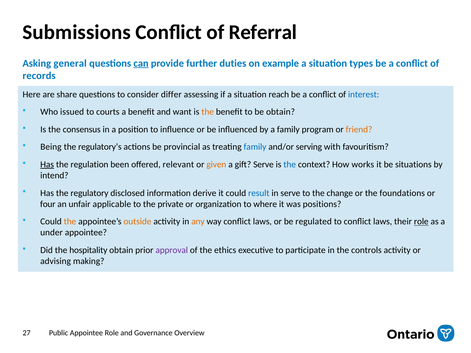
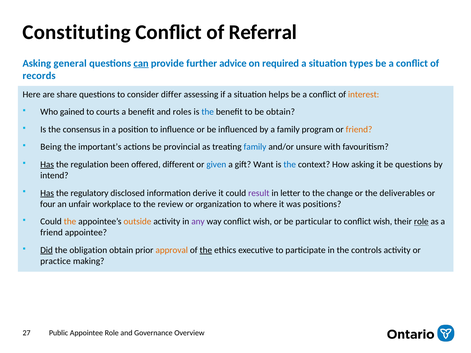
Submissions: Submissions -> Constituting
duties: duties -> advice
example: example -> required
reach: reach -> helps
interest colour: blue -> orange
issued: issued -> gained
want: want -> roles
the at (208, 112) colour: orange -> blue
regulatory’s: regulatory’s -> important’s
serving: serving -> unsure
relevant: relevant -> different
given colour: orange -> blue
gift Serve: Serve -> Want
How works: works -> asking
be situations: situations -> questions
Has at (47, 193) underline: none -> present
result colour: blue -> purple
in serve: serve -> letter
foundations: foundations -> deliverables
applicable: applicable -> workplace
private: private -> review
any colour: orange -> purple
way conflict laws: laws -> wish
regulated: regulated -> particular
to conflict laws: laws -> wish
under at (52, 233): under -> friend
Did underline: none -> present
hospitality: hospitality -> obligation
approval colour: purple -> orange
the at (206, 250) underline: none -> present
advising: advising -> practice
